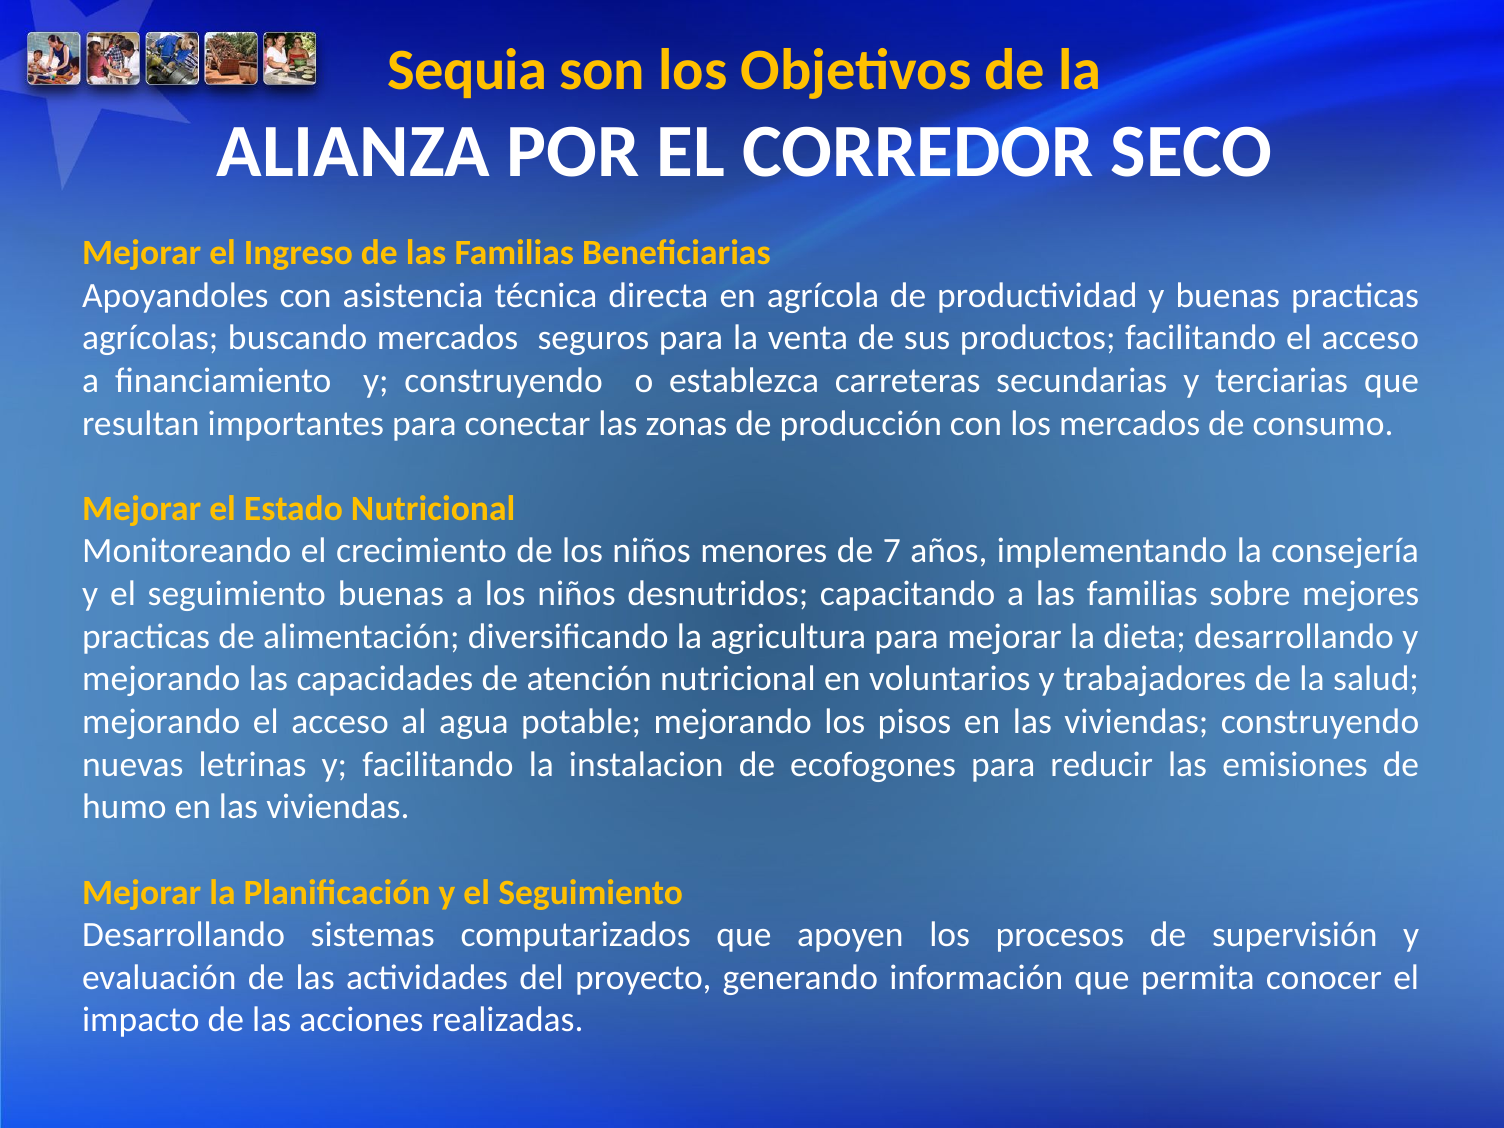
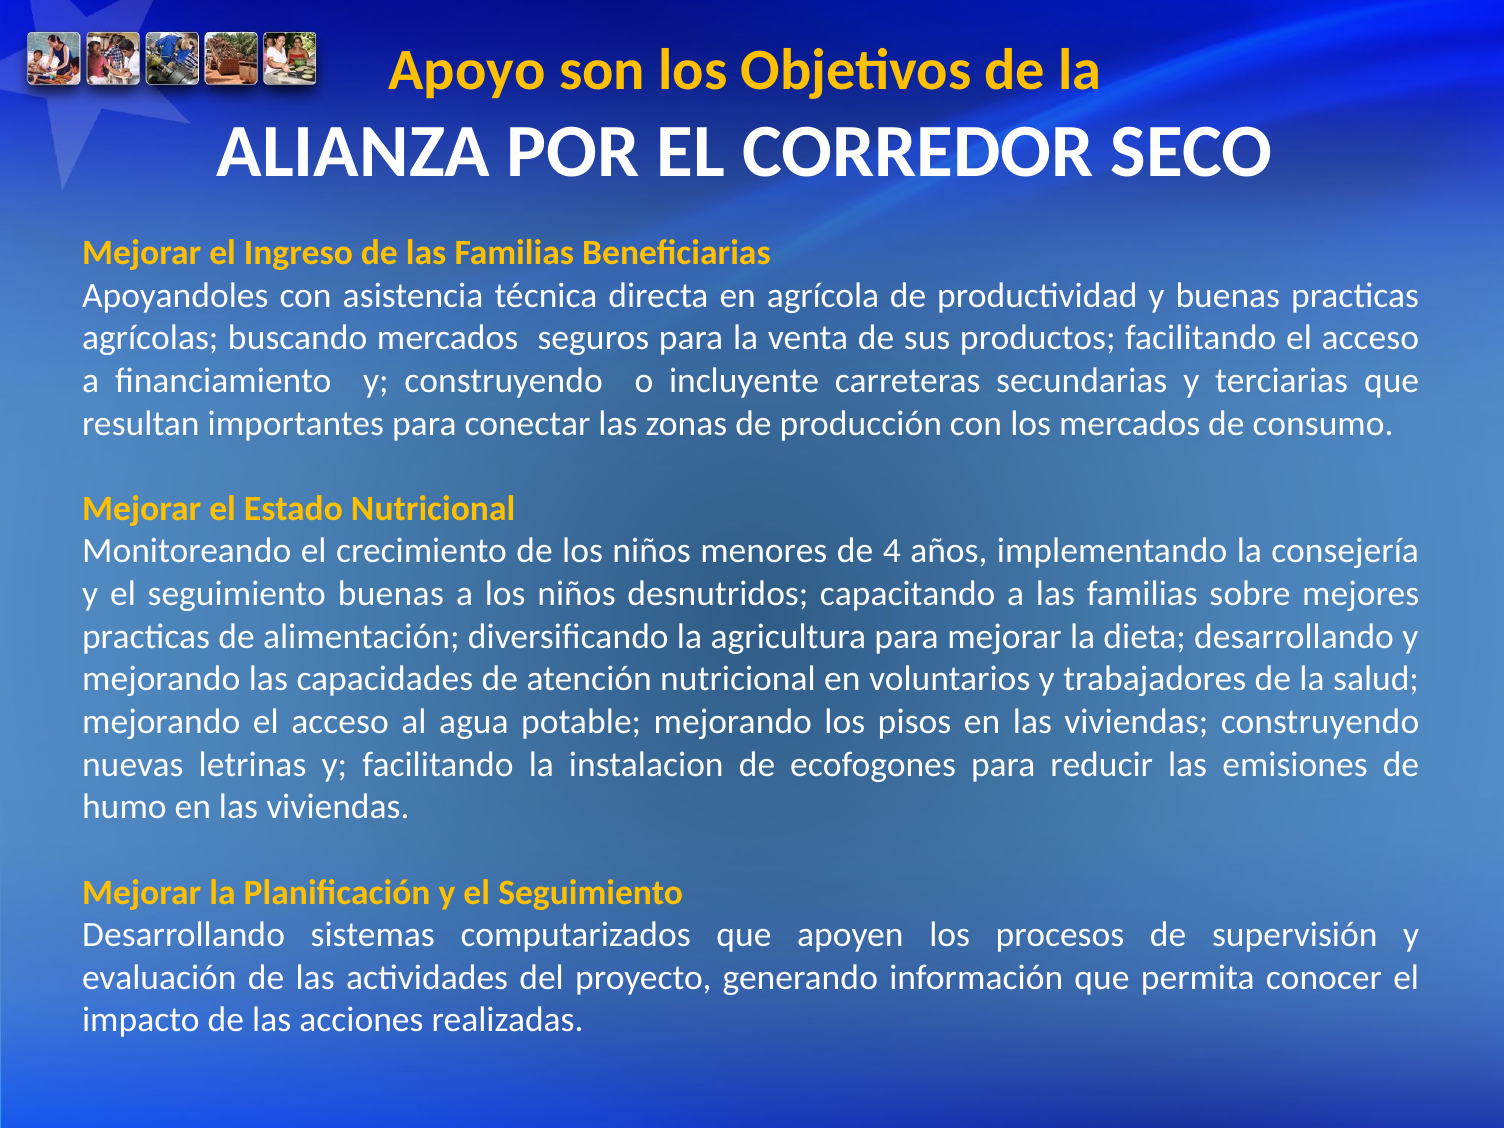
Sequia: Sequia -> Apoyo
establezca: establezca -> incluyente
7: 7 -> 4
